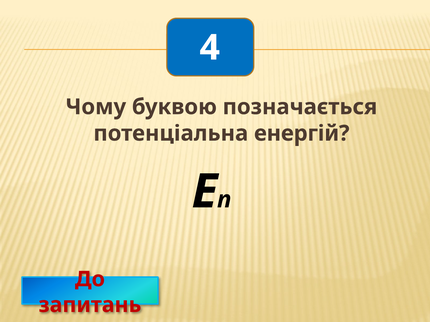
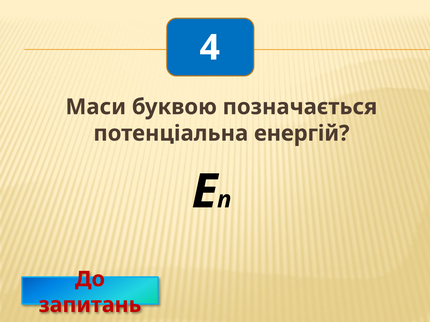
Чому: Чому -> Маси
